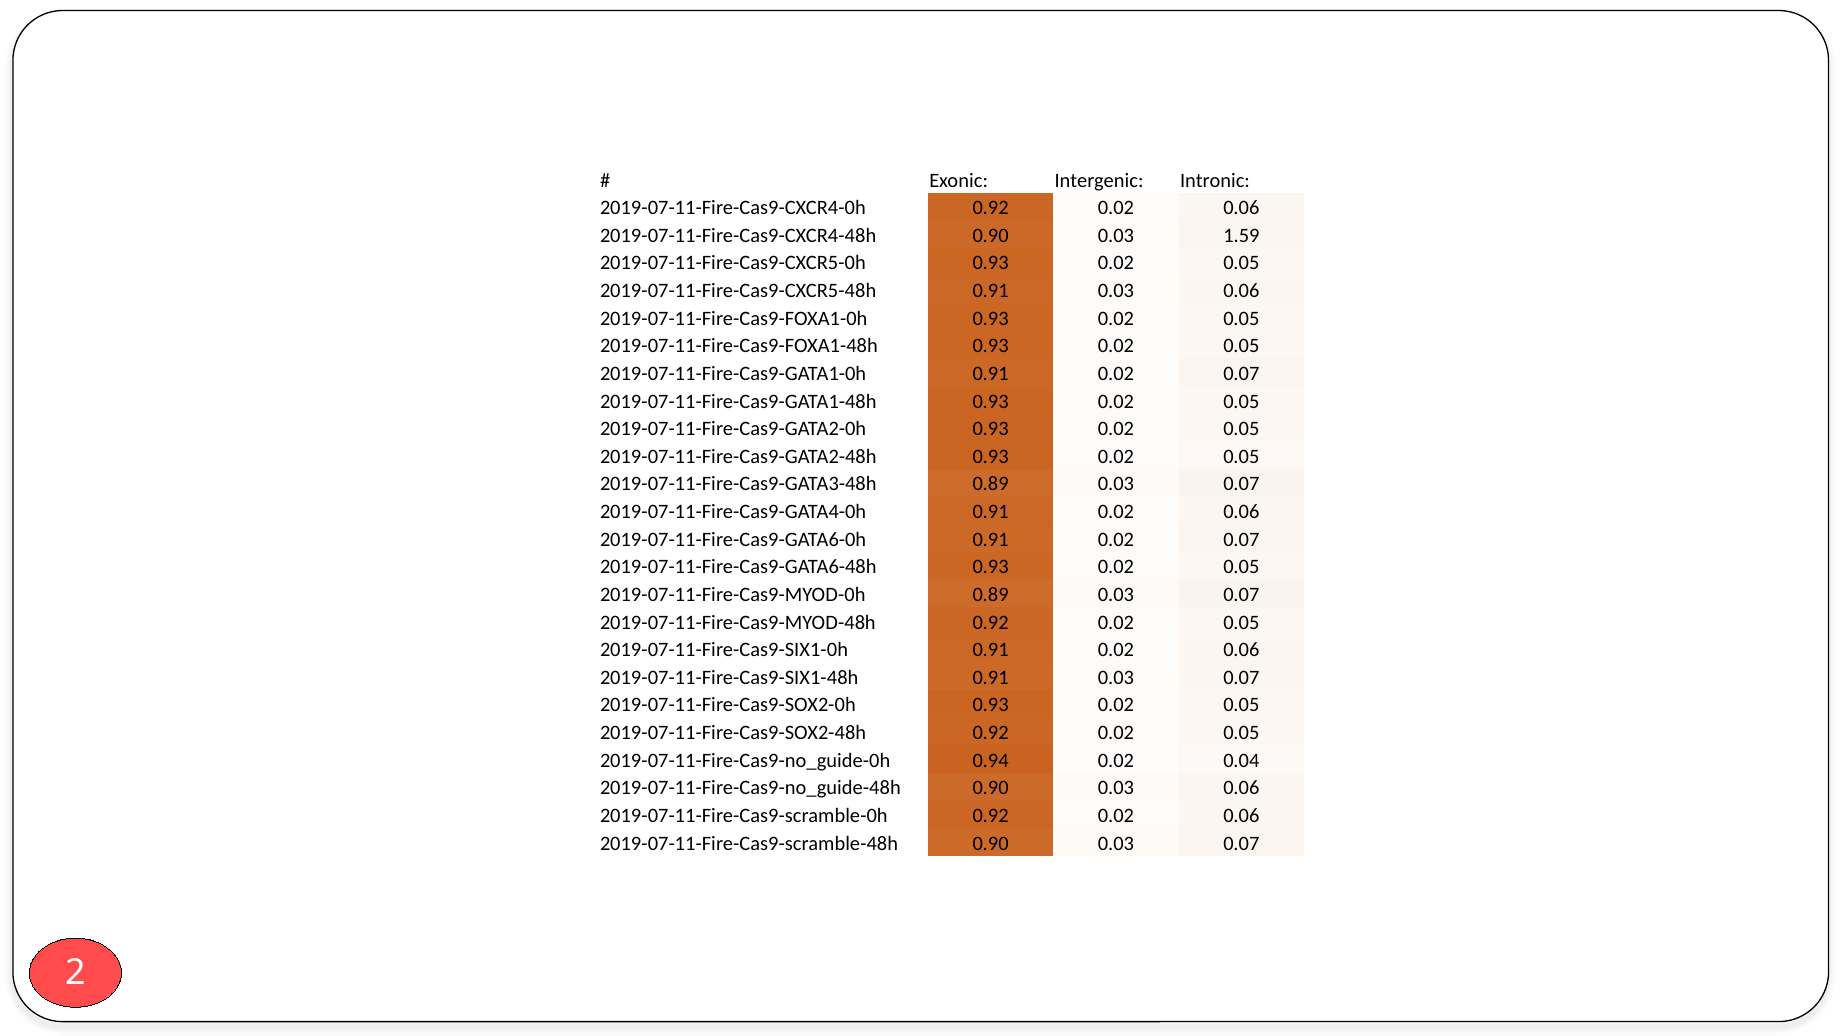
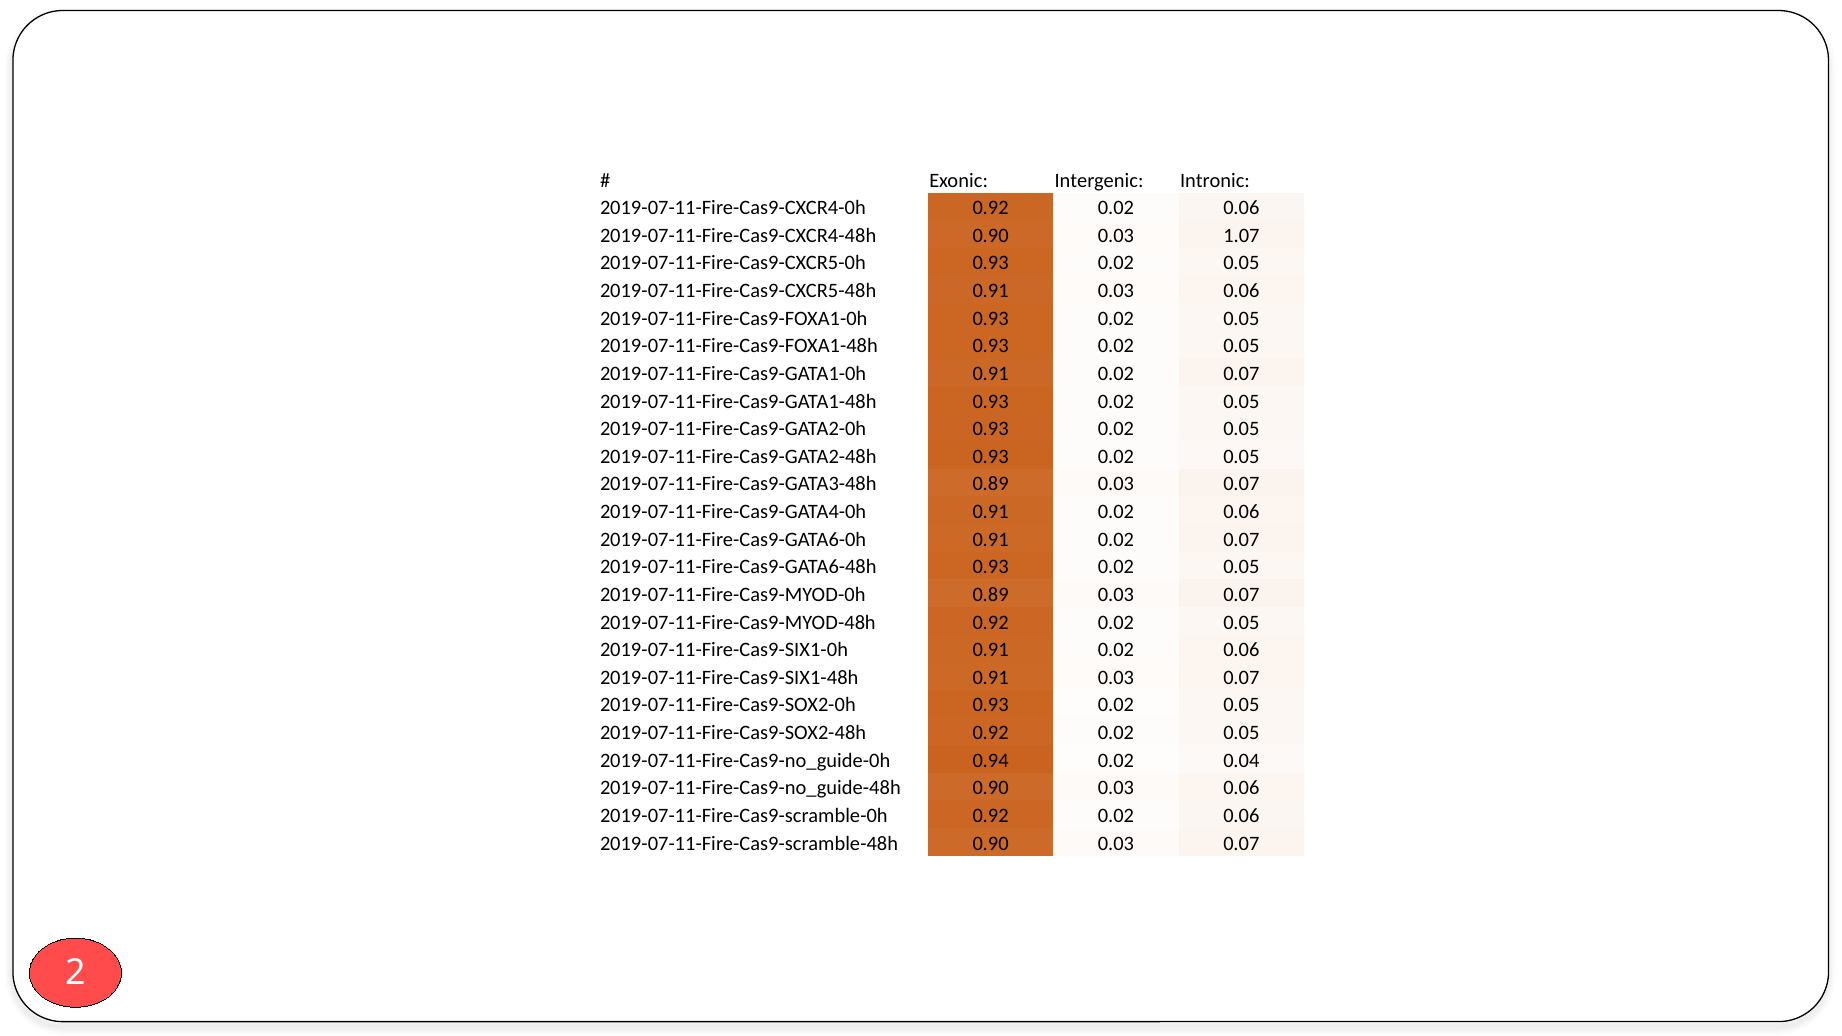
1.59: 1.59 -> 1.07
